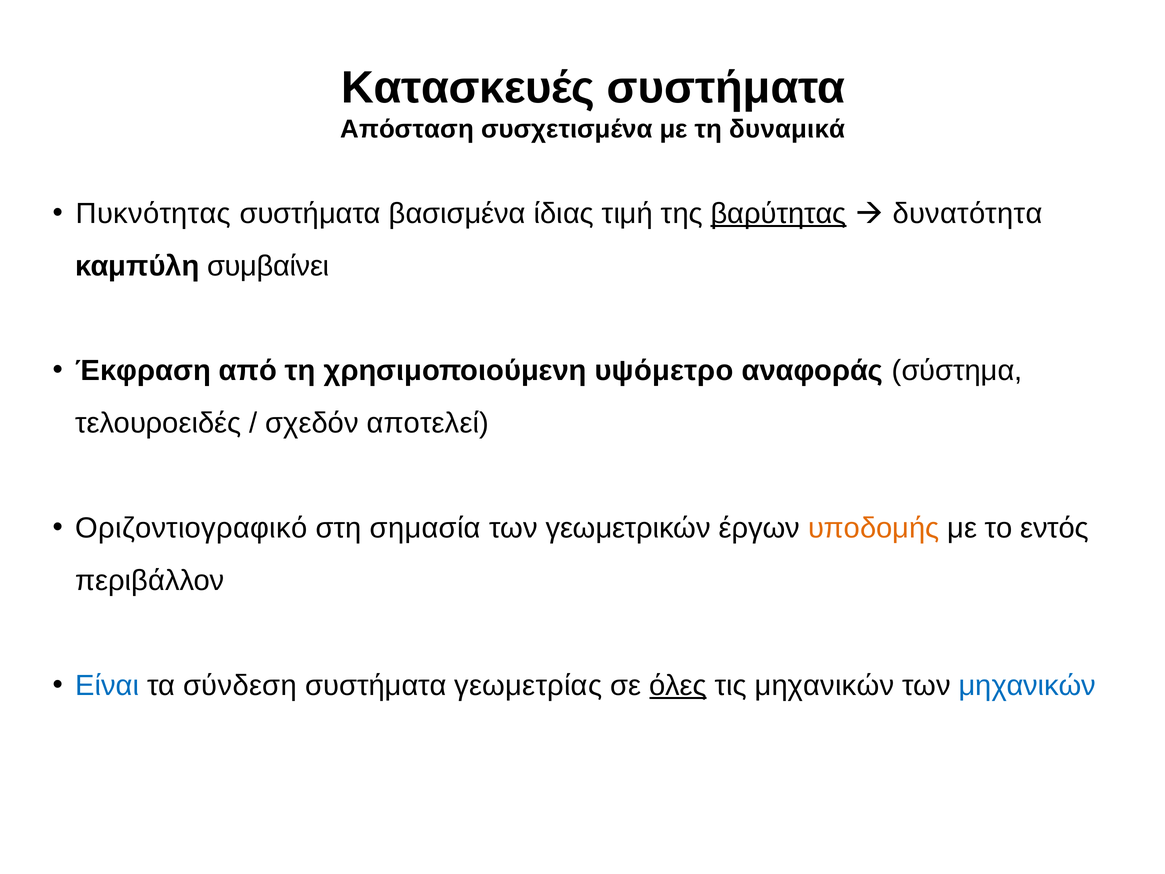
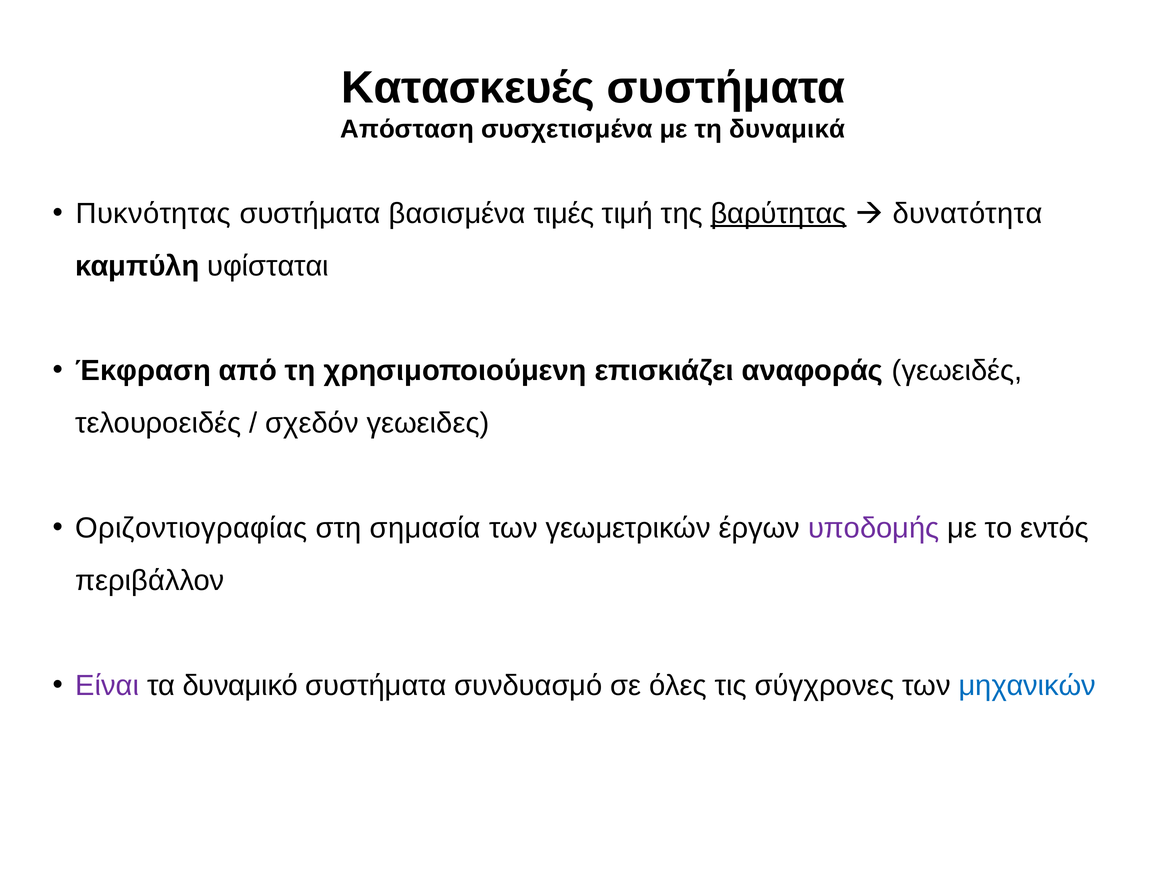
ίδιας: ίδιας -> τιμές
συμβαίνει: συμβαίνει -> υφίσταται
υψόμετρο: υψόμετρο -> επισκιάζει
σύστημα: σύστημα -> γεωειδές
αποτελεί: αποτελεί -> γεωειδες
Οριζοντιογραφικό: Οριζοντιογραφικό -> Οριζοντιογραφίας
υποδομής colour: orange -> purple
Είναι colour: blue -> purple
σύνδεση: σύνδεση -> δυναμικό
γεωμετρίας: γεωμετρίας -> συνδυασμό
όλες underline: present -> none
τις μηχανικών: μηχανικών -> σύγχρονες
